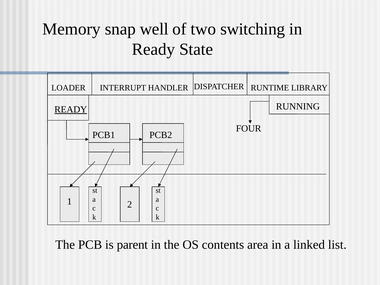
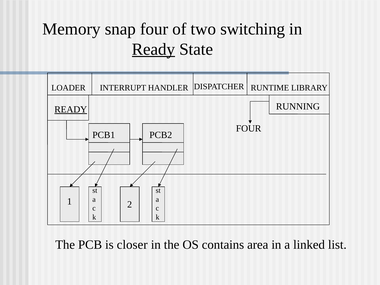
snap well: well -> four
Ready at (154, 49) underline: none -> present
parent: parent -> closer
contents: contents -> contains
